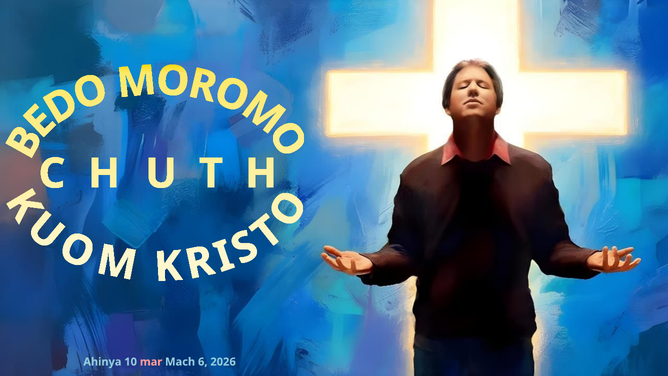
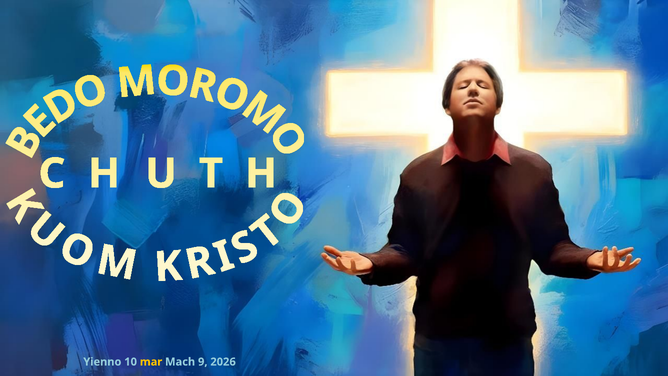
Ahinya: Ahinya -> Yienno
mar colour: pink -> yellow
6: 6 -> 9
